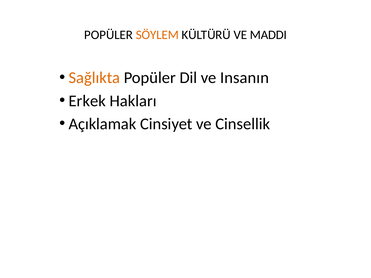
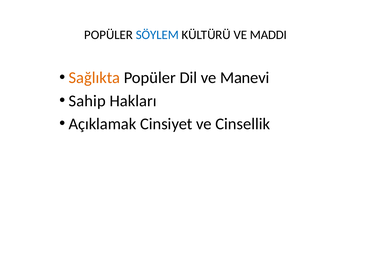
SÖYLEM colour: orange -> blue
Insanın: Insanın -> Manevi
Erkek: Erkek -> Sahip
